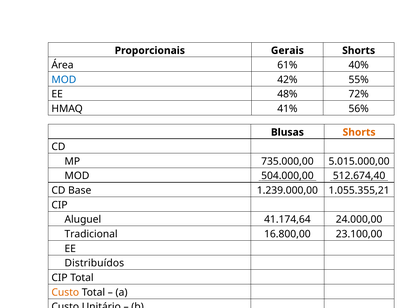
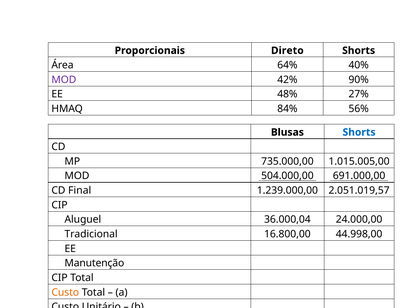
Gerais: Gerais -> Direto
61%: 61% -> 64%
MOD at (64, 80) colour: blue -> purple
55%: 55% -> 90%
72%: 72% -> 27%
41%: 41% -> 84%
Shorts at (359, 132) colour: orange -> blue
5.015.000,00: 5.015.000,00 -> 1.015.005,00
512.674,40: 512.674,40 -> 691.000,00
Base: Base -> Final
1.055.355,21: 1.055.355,21 -> 2.051.019,57
41.174,64: 41.174,64 -> 36.000,04
23.100,00: 23.100,00 -> 44.998,00
Distribuídos: Distribuídos -> Manutenção
